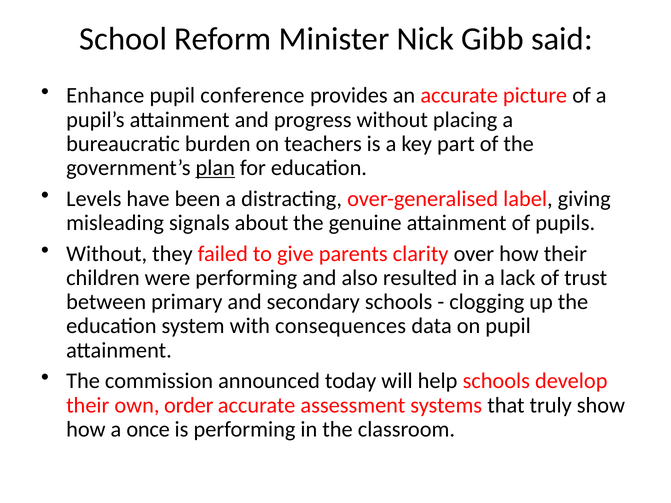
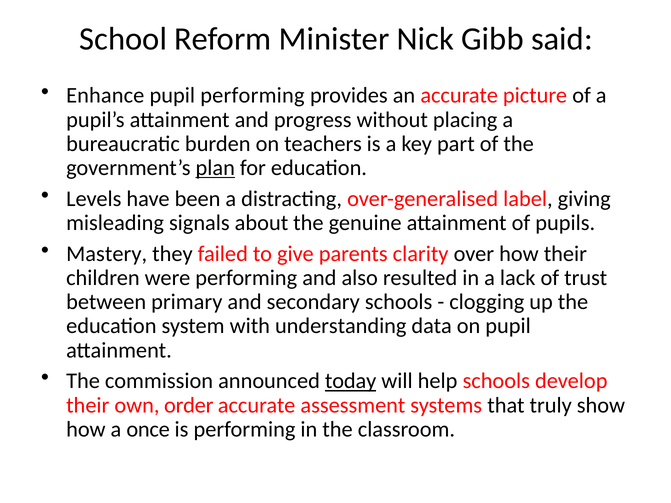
pupil conference: conference -> performing
Without at (107, 254): Without -> Mastery
consequences: consequences -> understanding
today underline: none -> present
